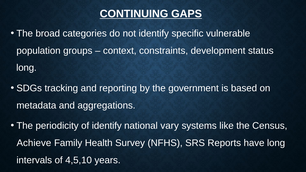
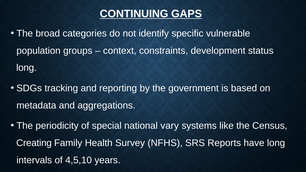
of identify: identify -> special
Achieve: Achieve -> Creating
